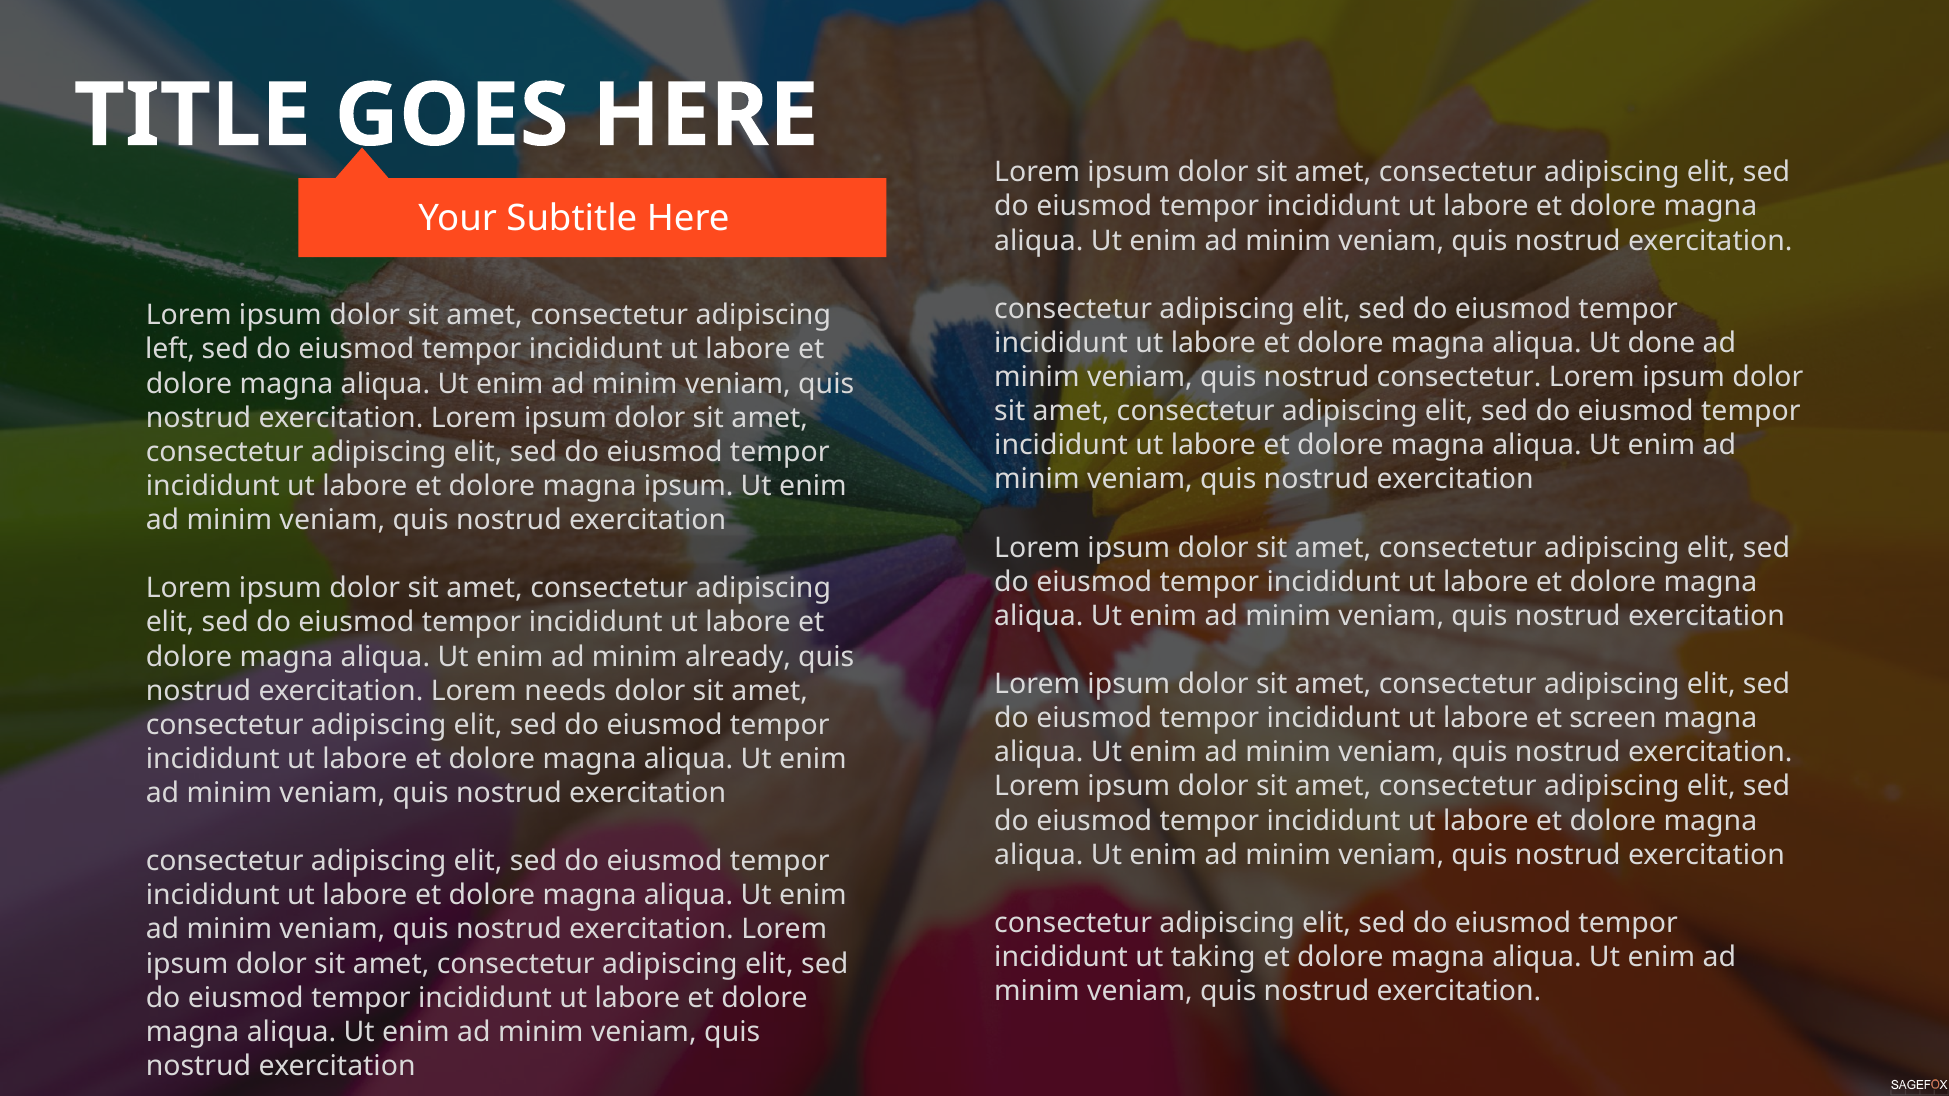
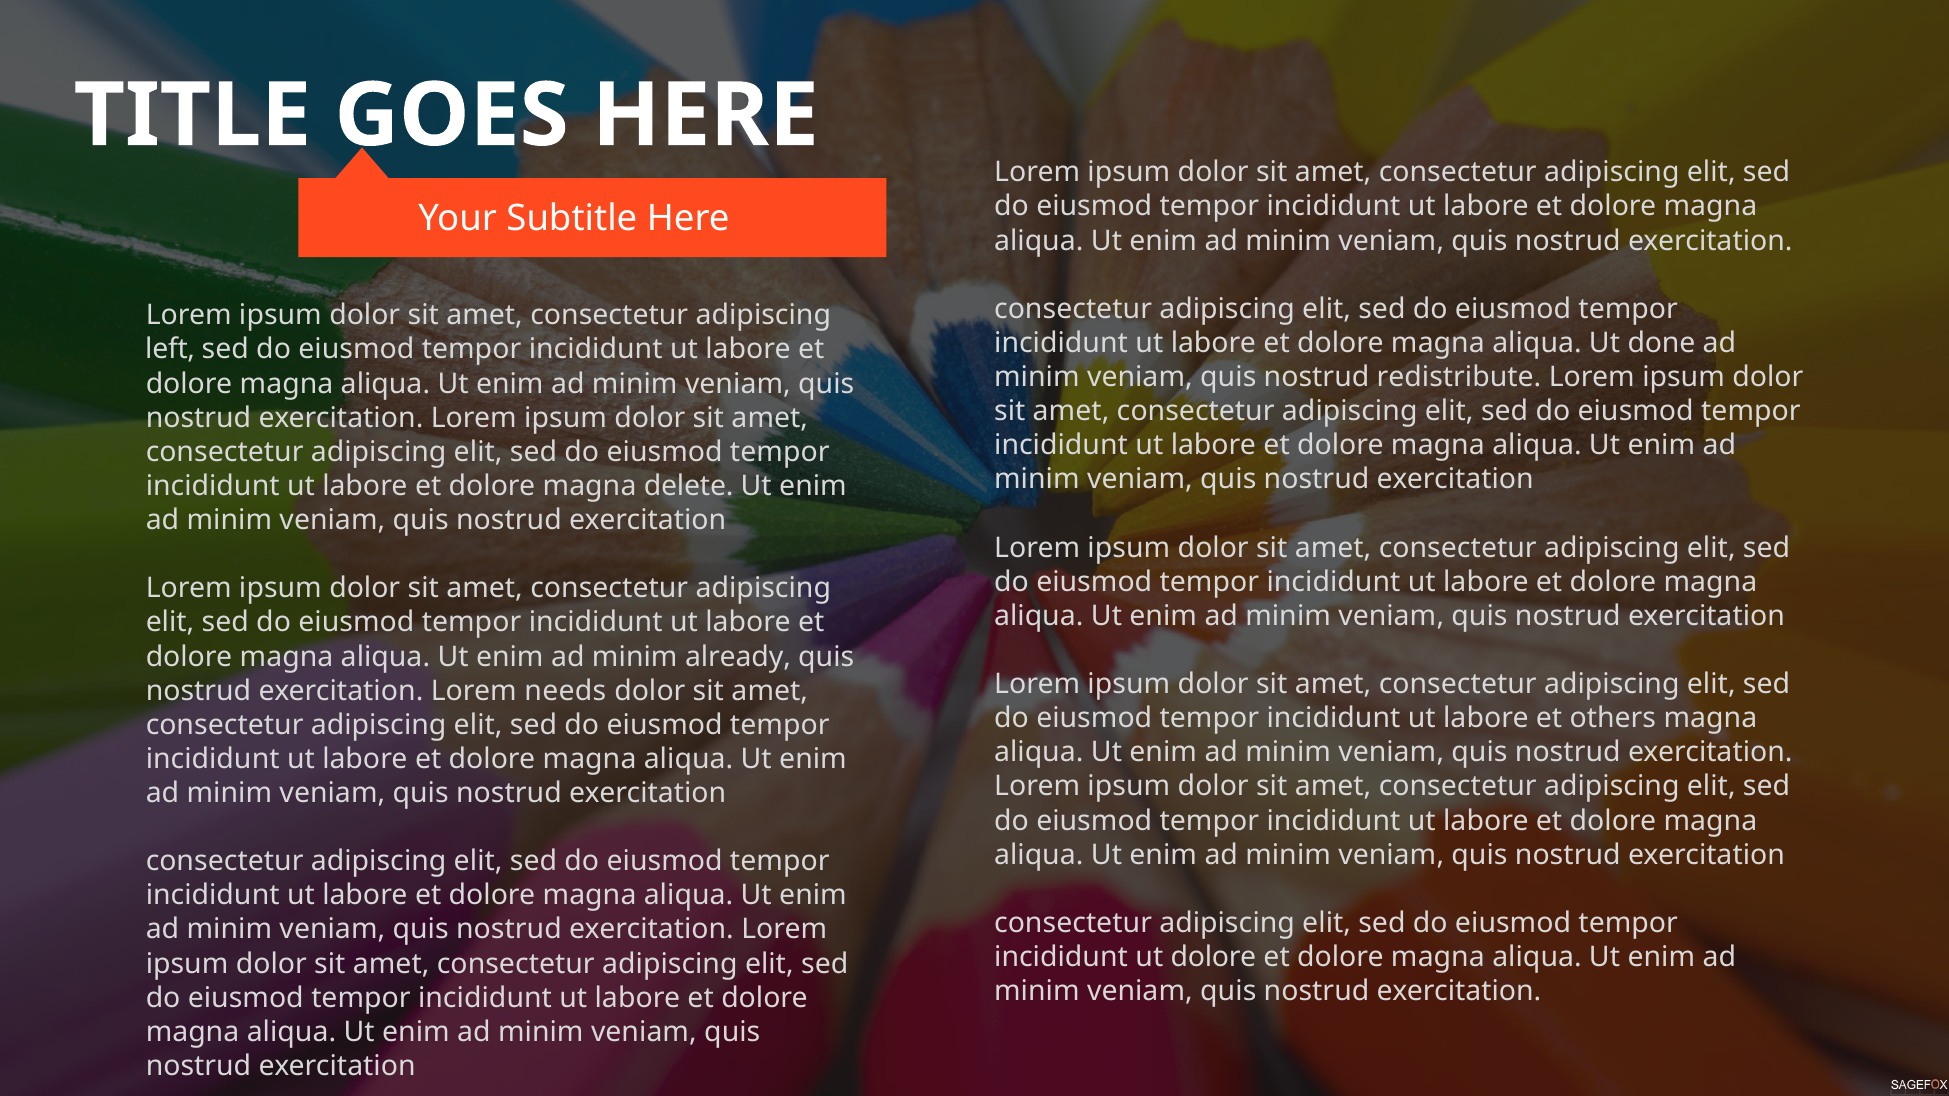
nostrud consectetur: consectetur -> redistribute
magna ipsum: ipsum -> delete
screen: screen -> others
ut taking: taking -> dolore
